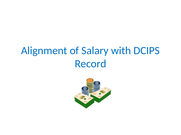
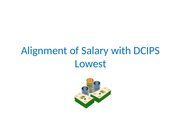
Record: Record -> Lowest
